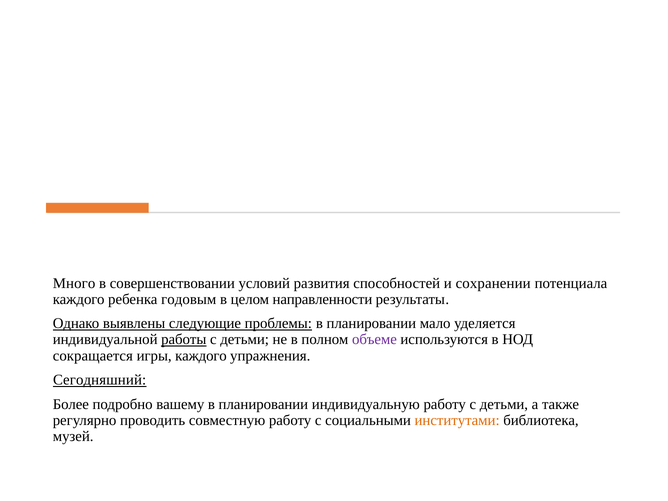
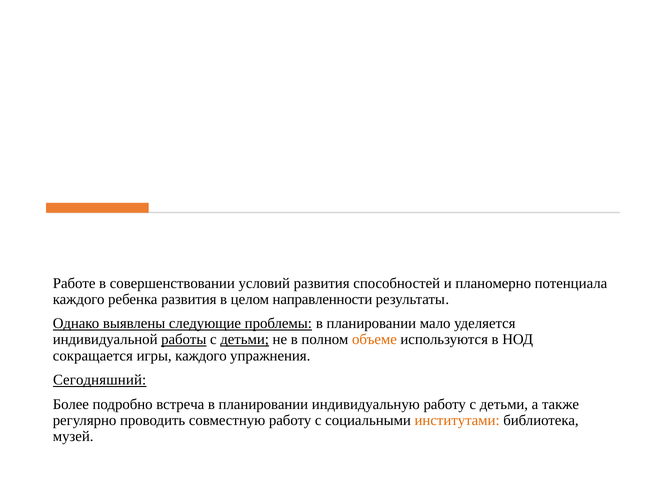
Много: Много -> Работе
сохранении: сохранении -> планомерно
ребенка годовым: годовым -> развития
детьми at (245, 340) underline: none -> present
объеме colour: purple -> orange
вашему: вашему -> встреча
